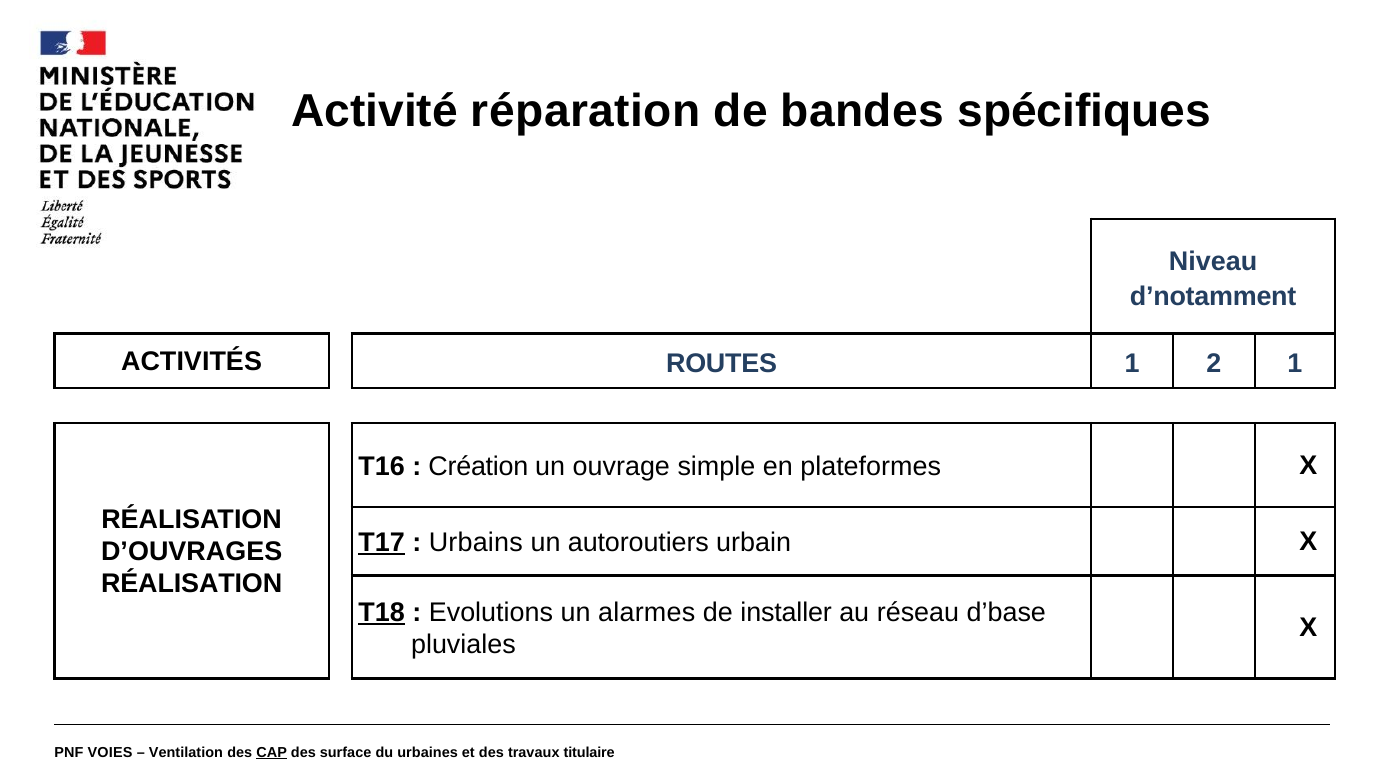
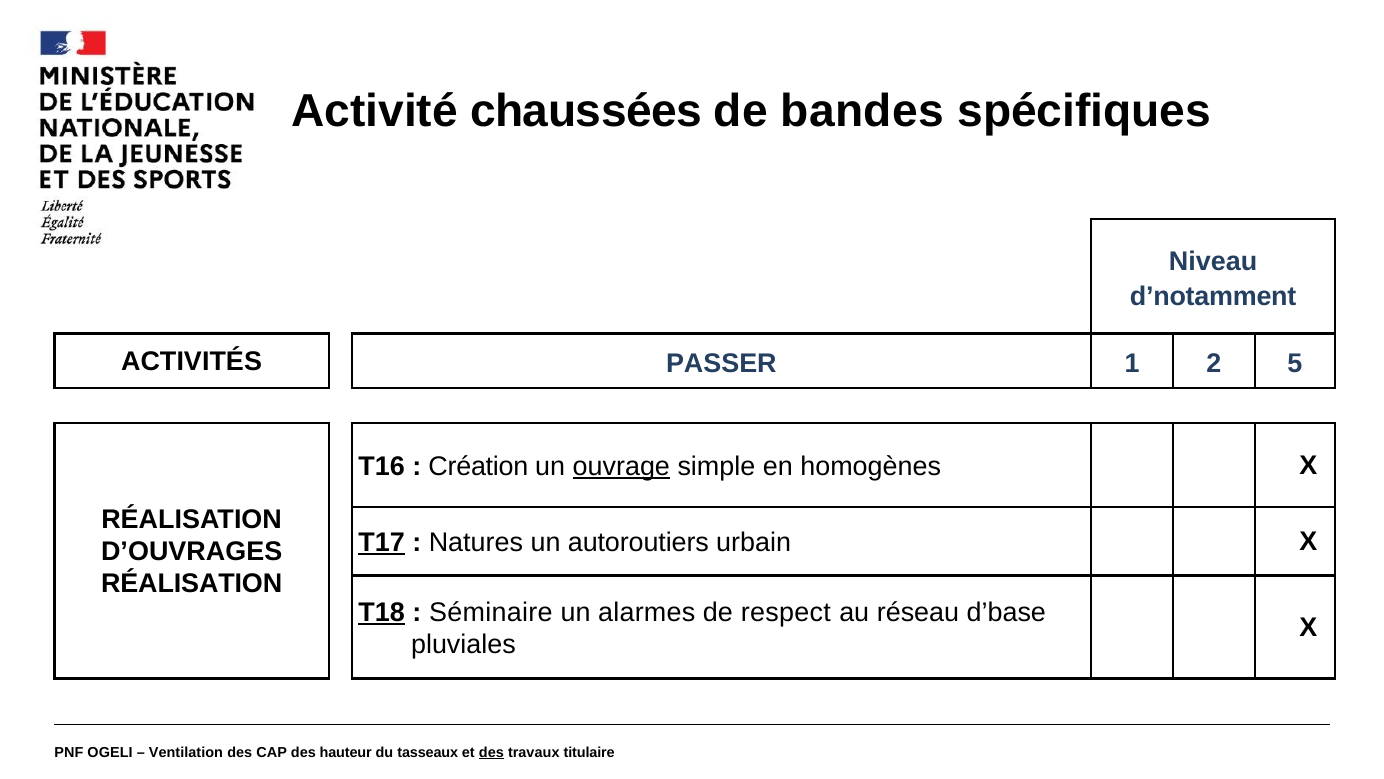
réparation: réparation -> chaussées
ROUTES: ROUTES -> PASSER
2 1: 1 -> 5
ouvrage underline: none -> present
plateformes: plateformes -> homogènes
Urbains: Urbains -> Natures
Evolutions: Evolutions -> Séminaire
installer: installer -> respect
VOIES: VOIES -> OGELI
CAP underline: present -> none
surface: surface -> hauteur
urbaines: urbaines -> tasseaux
des at (491, 752) underline: none -> present
